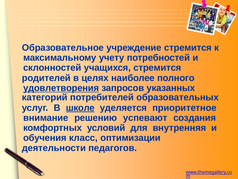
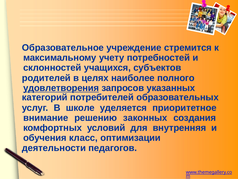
учащихся стремится: стремится -> субъектов
школе underline: present -> none
успевают: успевают -> законных
